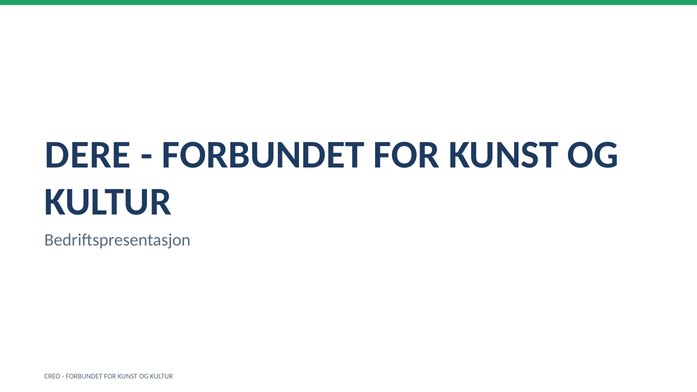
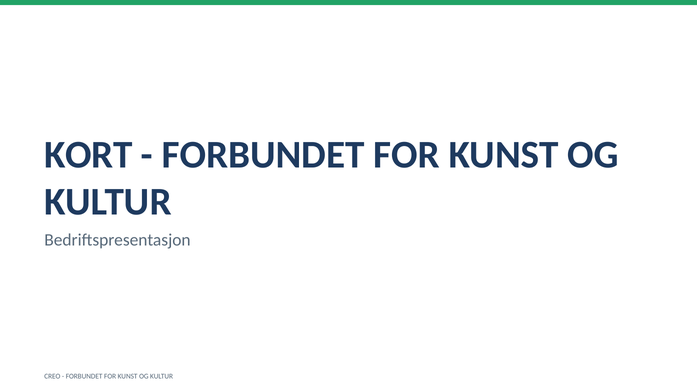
DERE: DERE -> KORT
